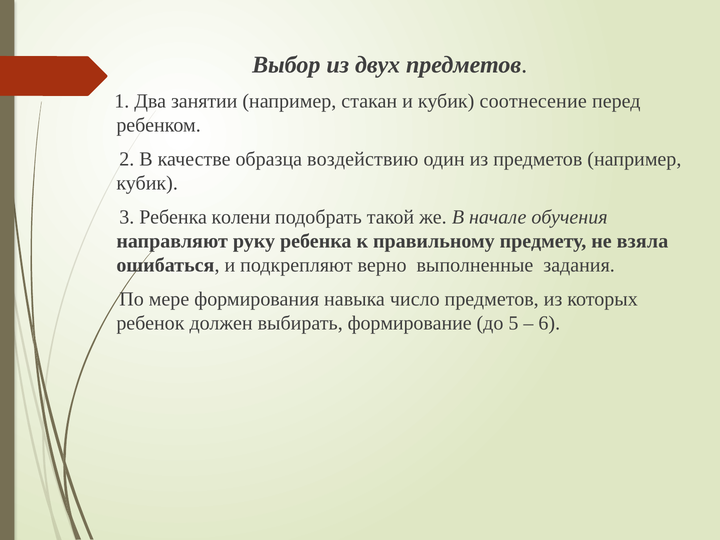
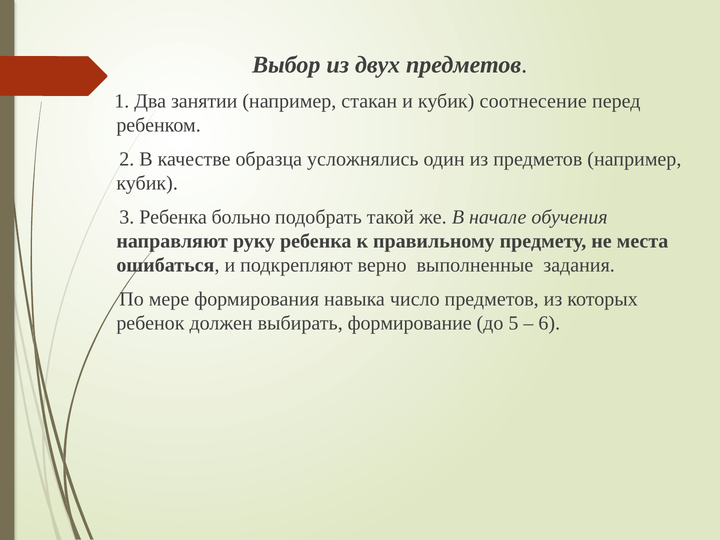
воздействию: воздействию -> усложнялись
колени: колени -> больно
взяла: взяла -> места
